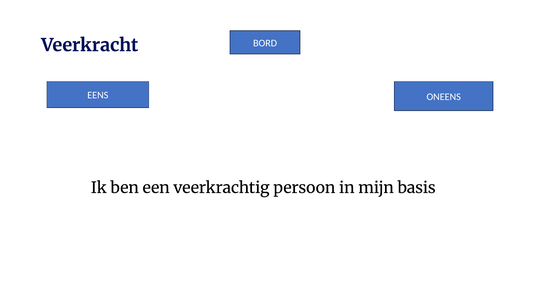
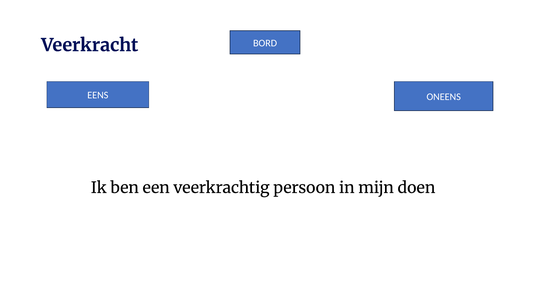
basis: basis -> doen
